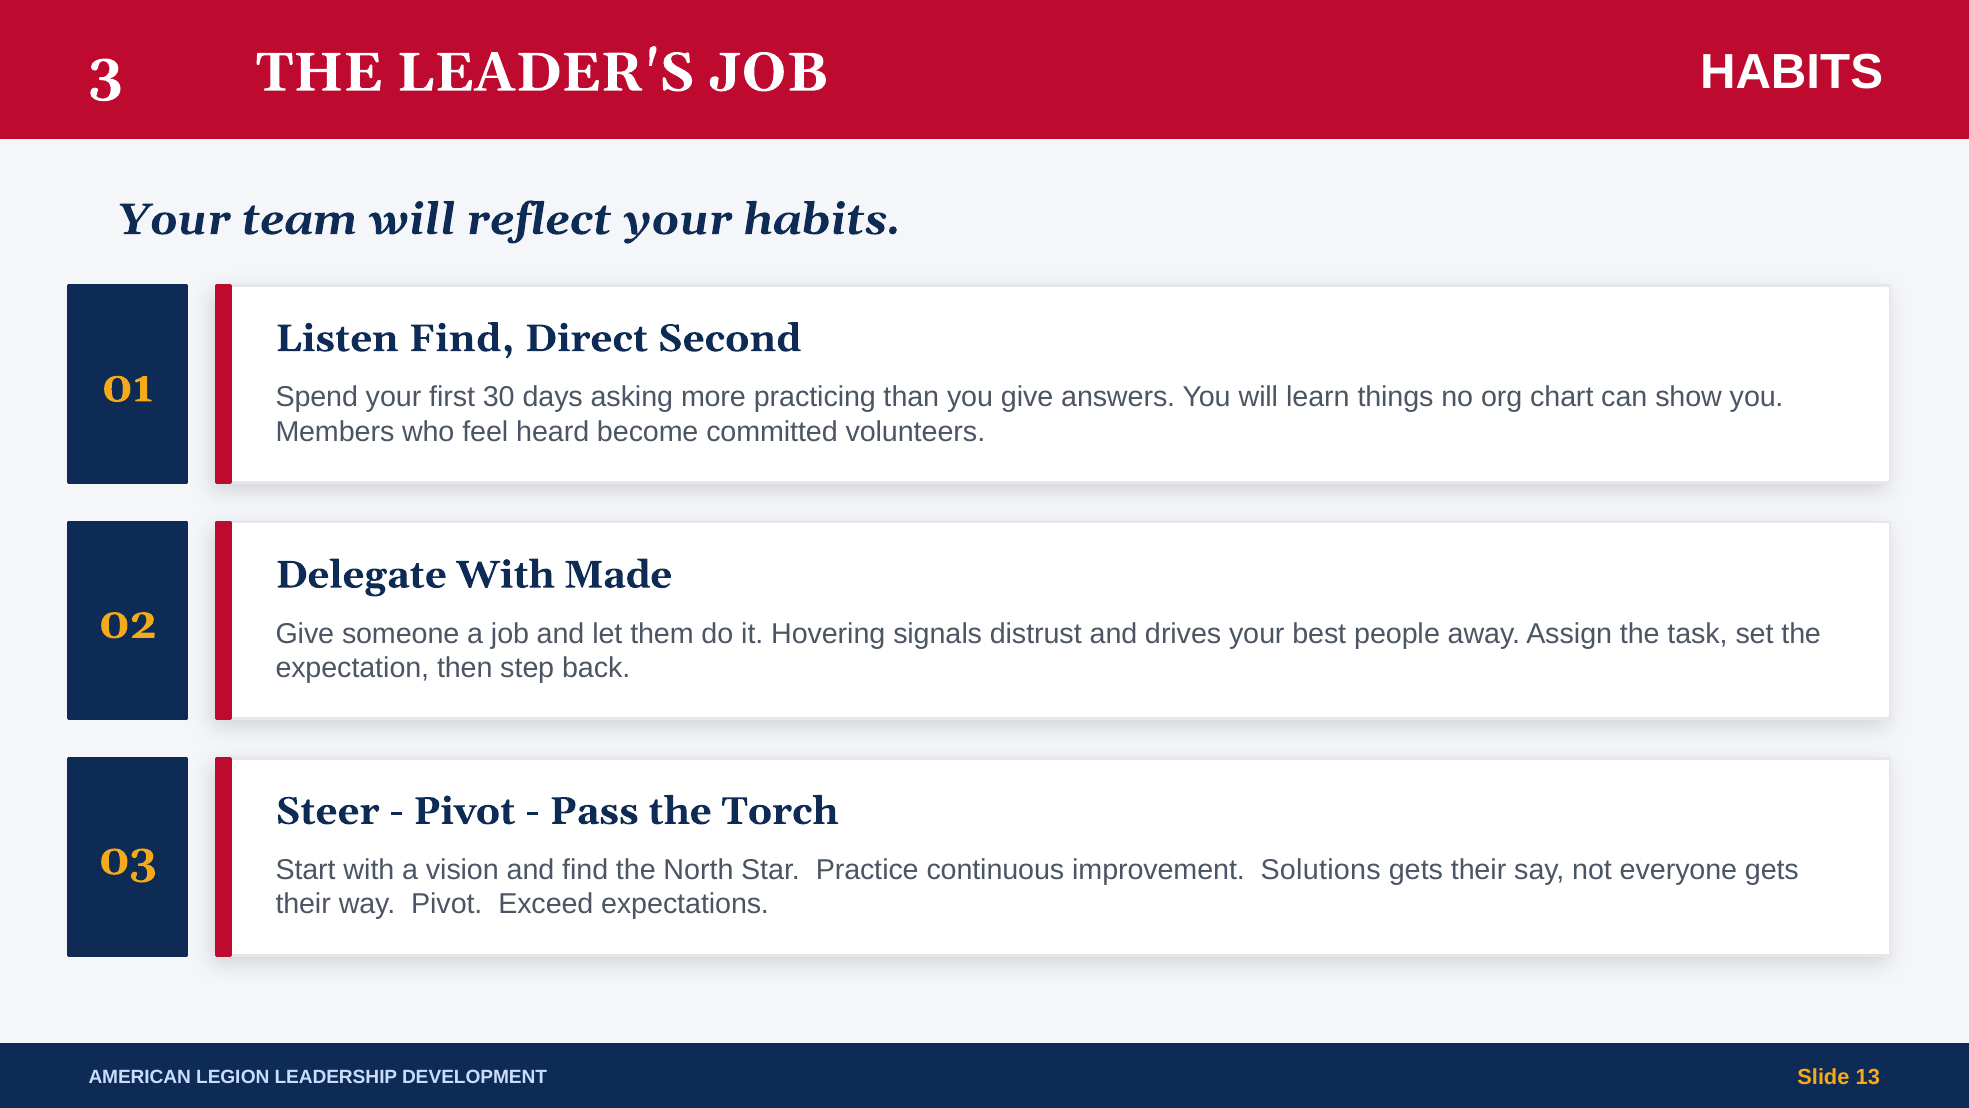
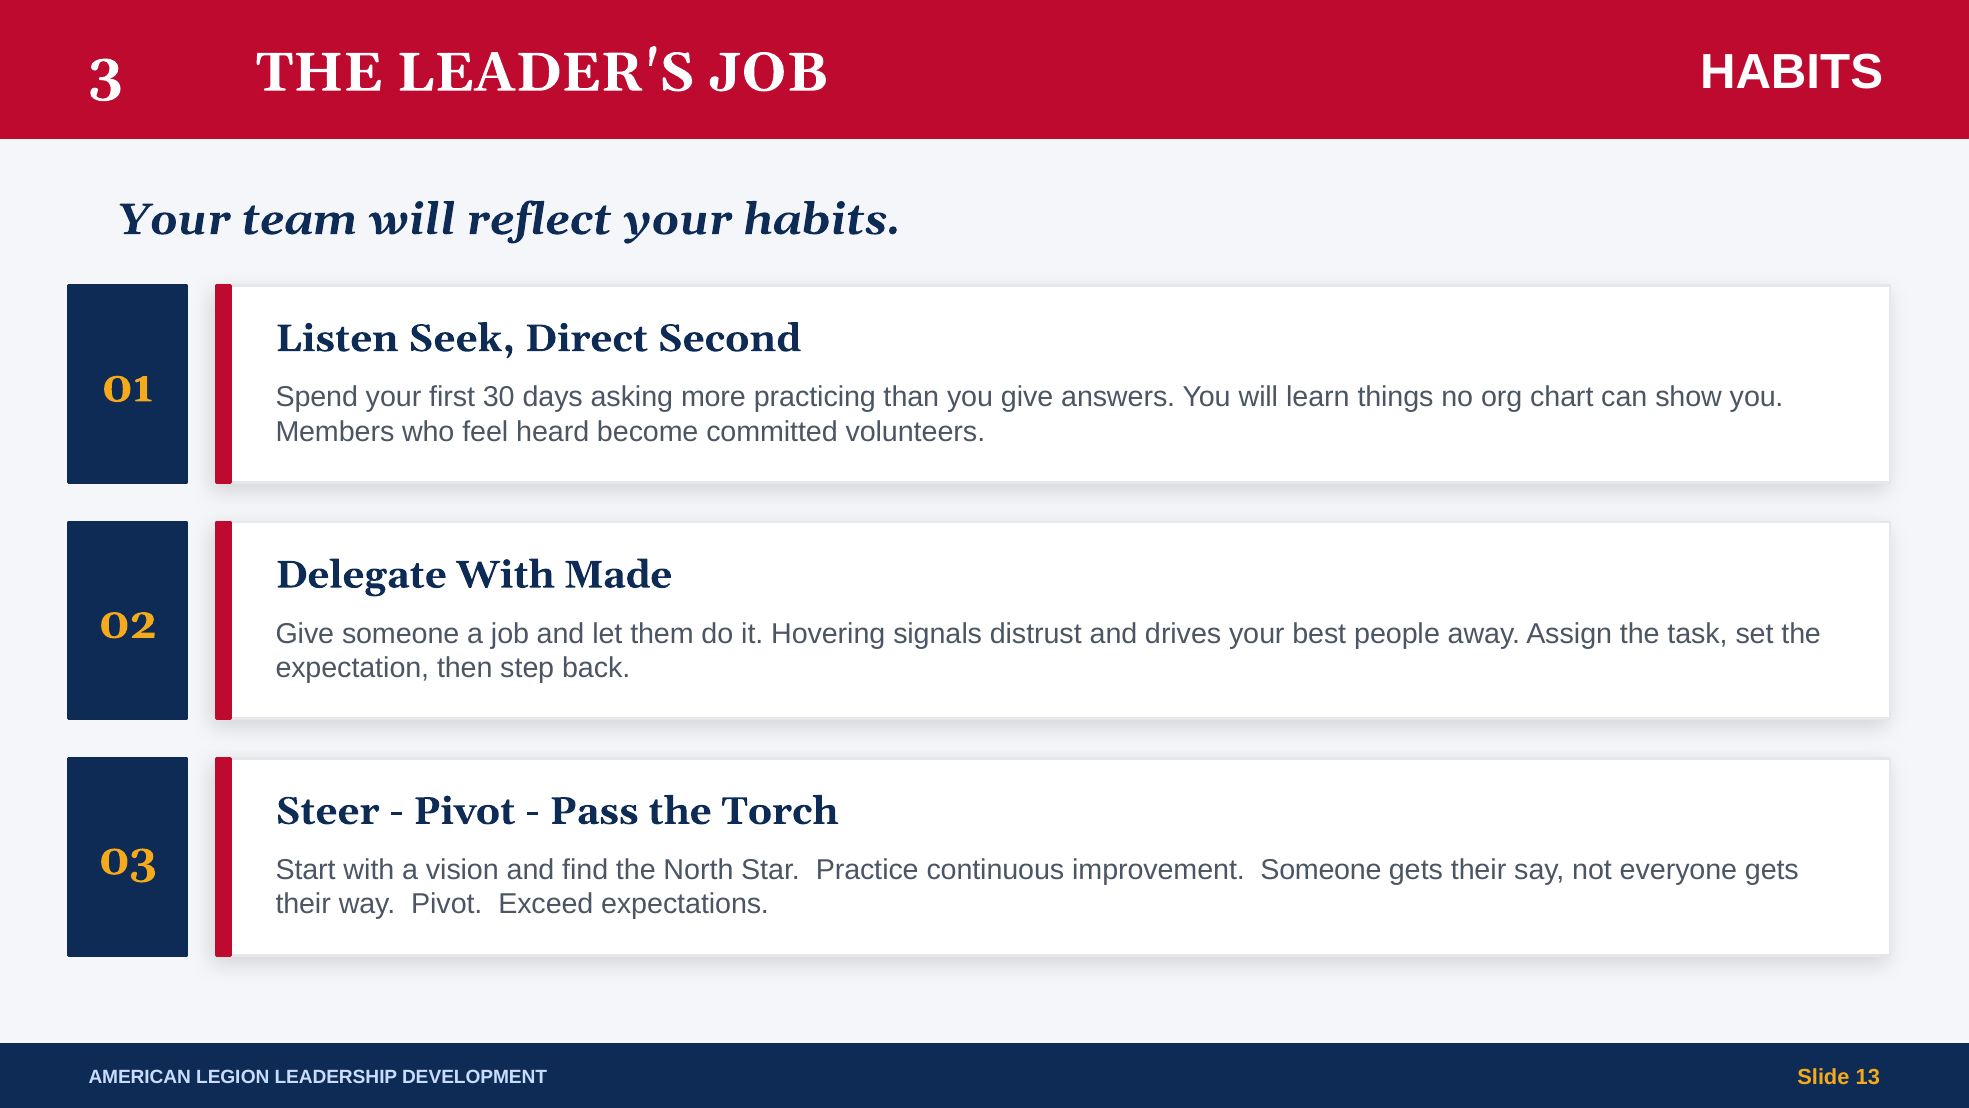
Listen Find: Find -> Seek
improvement Solutions: Solutions -> Someone
